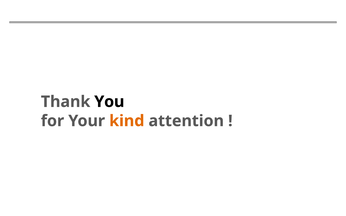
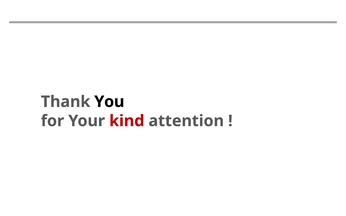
kind colour: orange -> red
